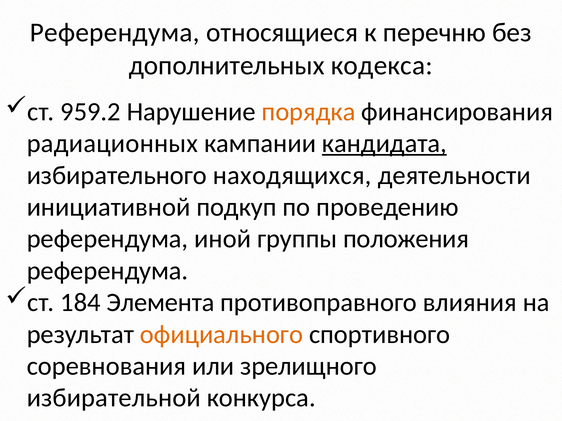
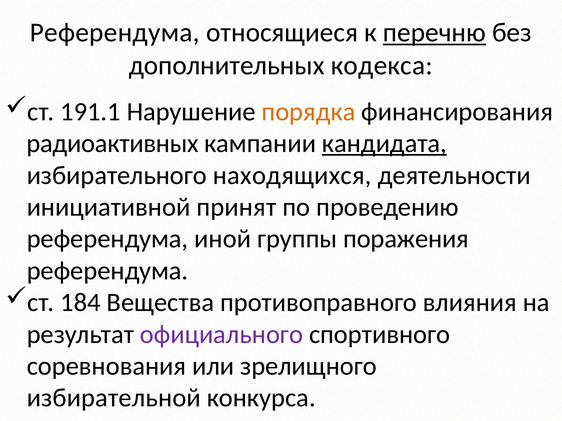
перечню underline: none -> present
959.2: 959.2 -> 191.1
радиационных: радиационных -> радиоактивных
подкуп: подкуп -> принят
положения: положения -> поражения
Элемента: Элемента -> Вещества
официального colour: orange -> purple
